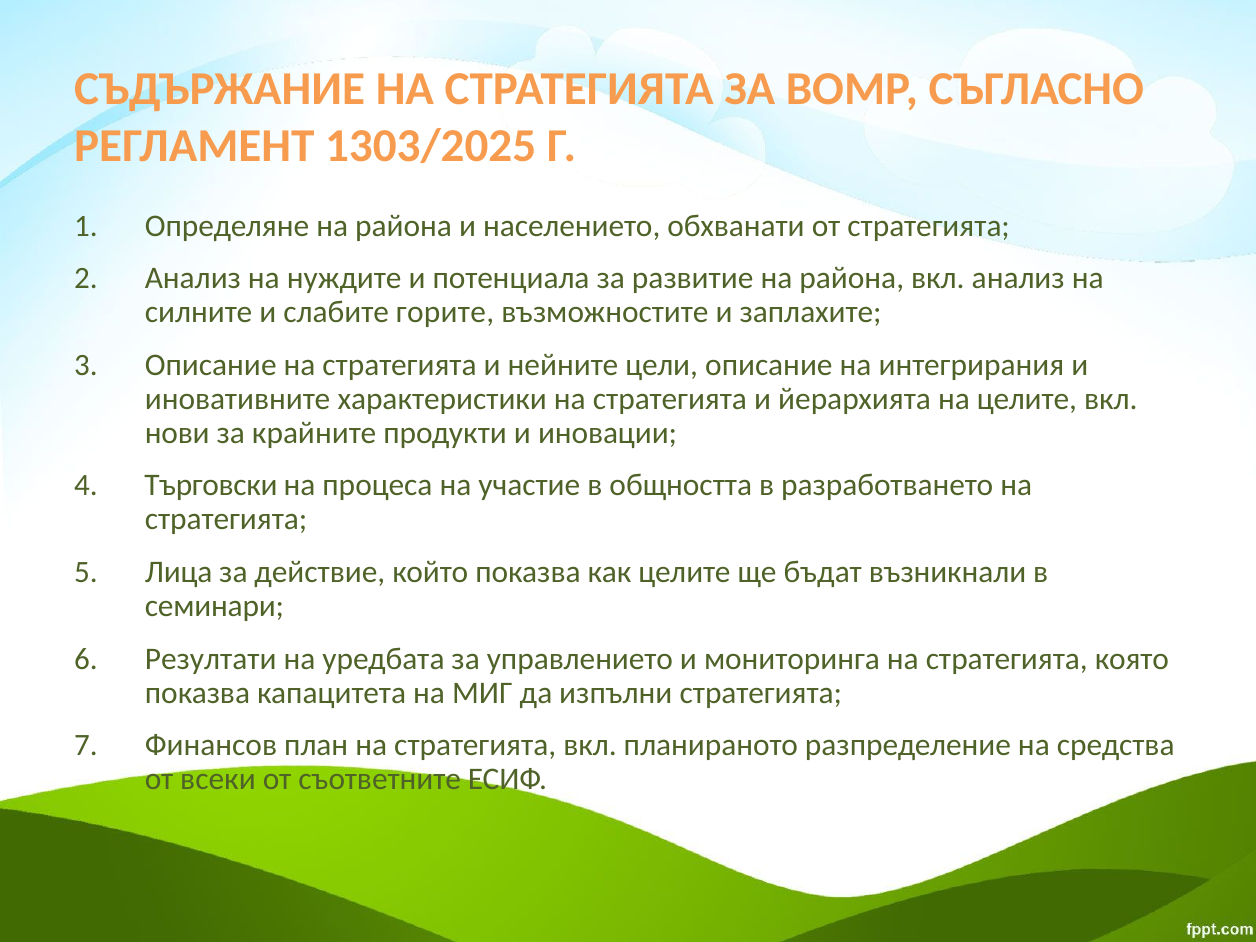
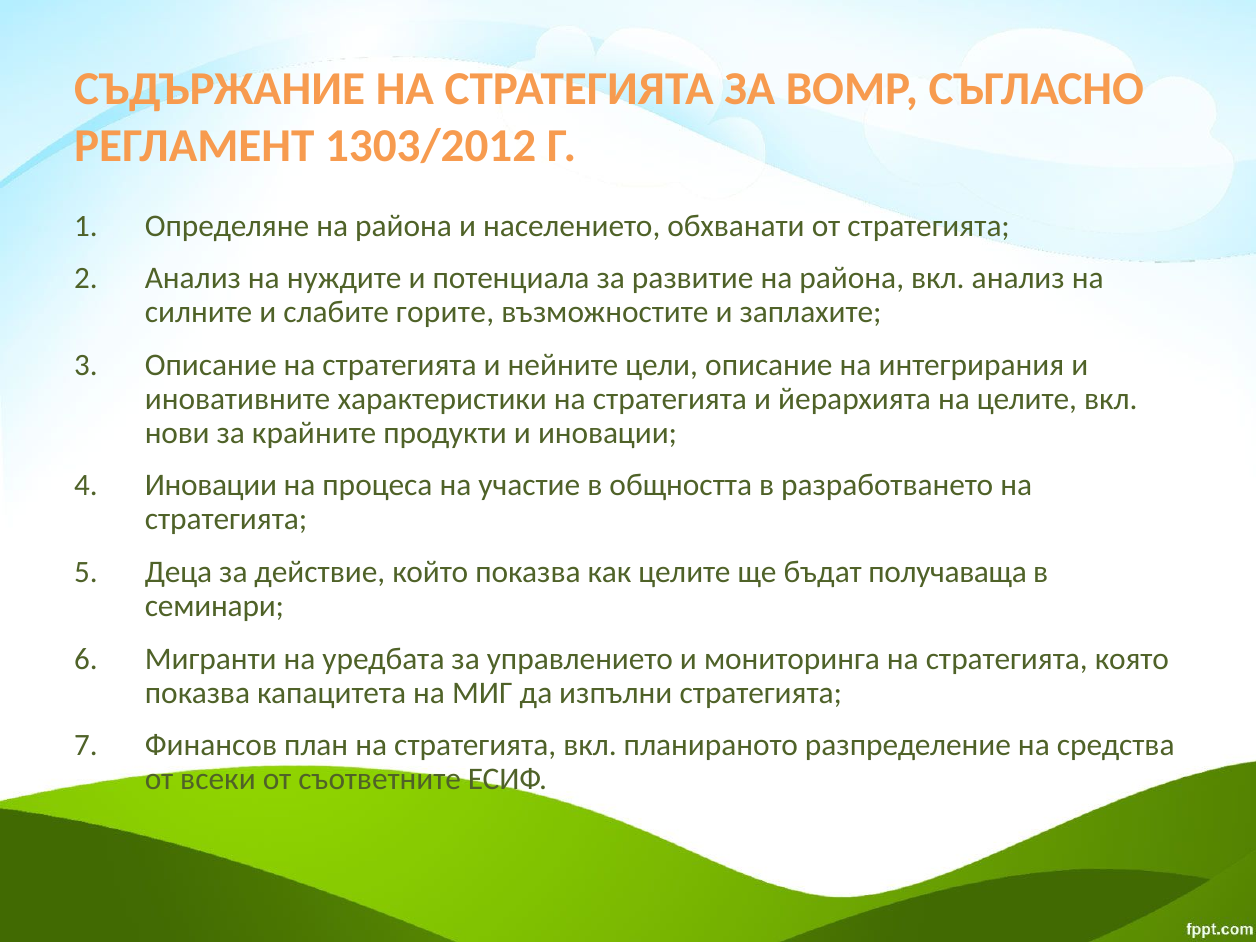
1303/2025: 1303/2025 -> 1303/2012
Търговски at (211, 486): Търговски -> Иновации
Лица: Лица -> Деца
възникнали: възникнали -> получаваща
Резултати: Резултати -> Мигранти
